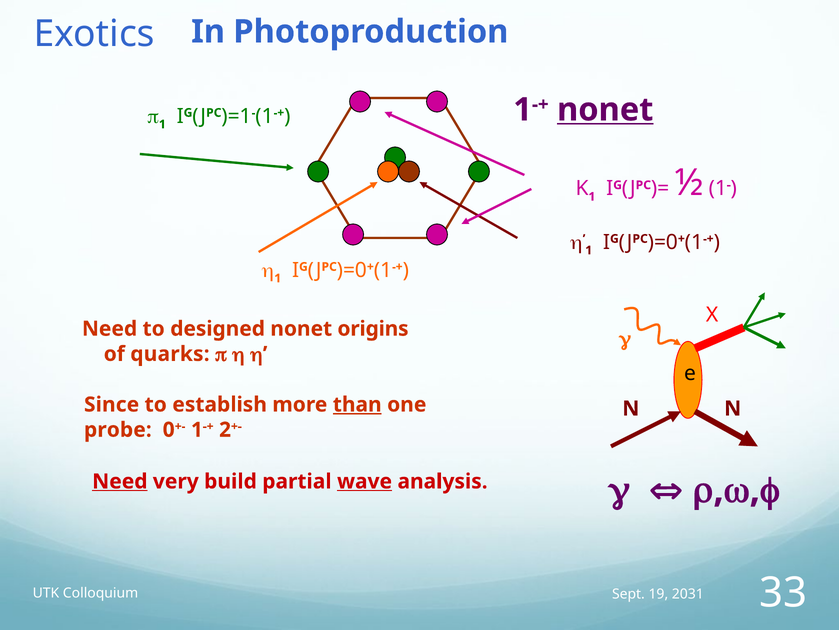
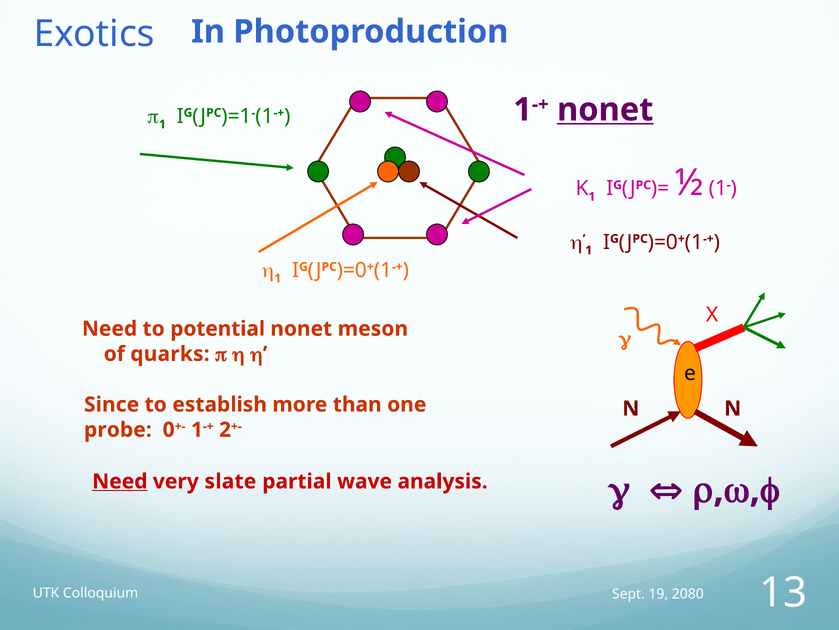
designed: designed -> potential
origins: origins -> meson
than underline: present -> none
build: build -> slate
wave underline: present -> none
33: 33 -> 13
2031: 2031 -> 2080
